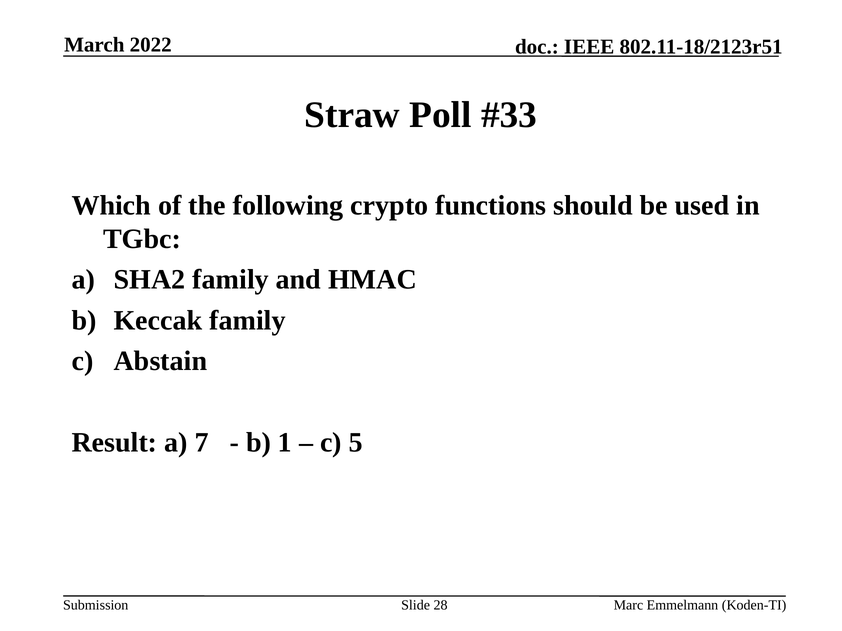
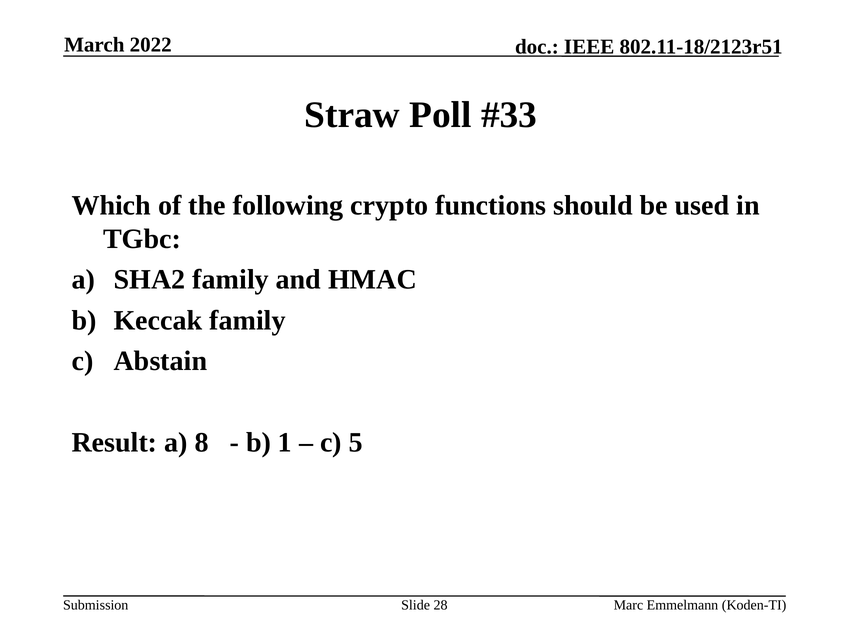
7: 7 -> 8
